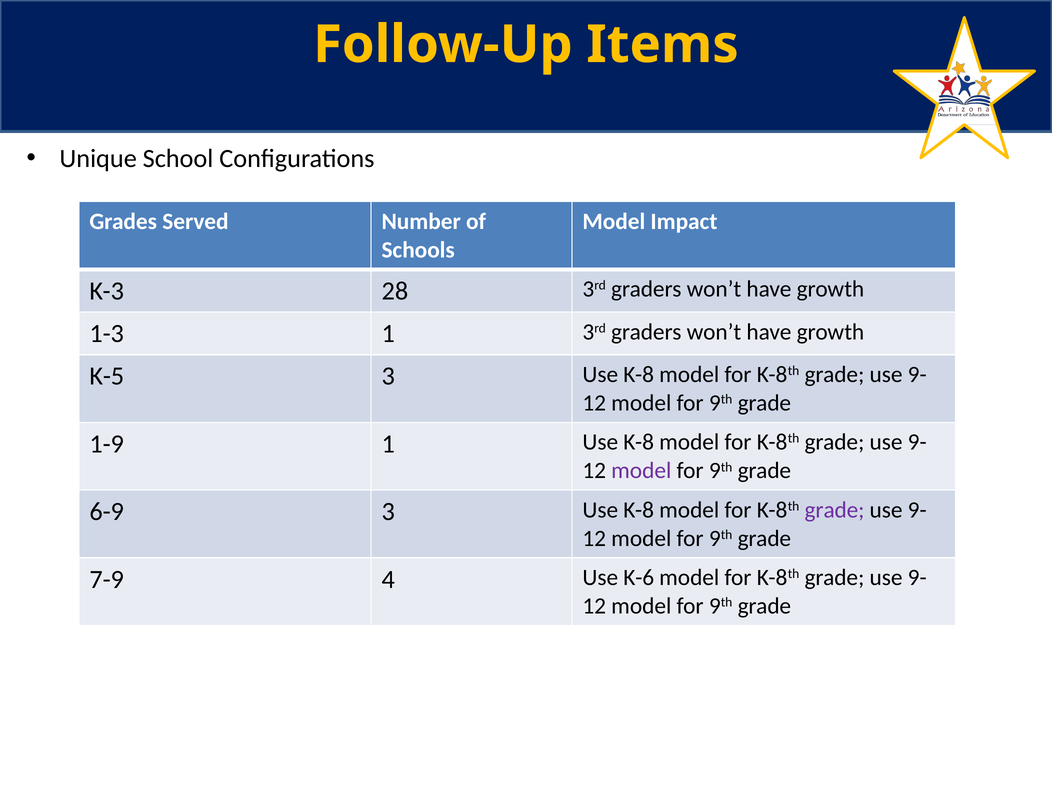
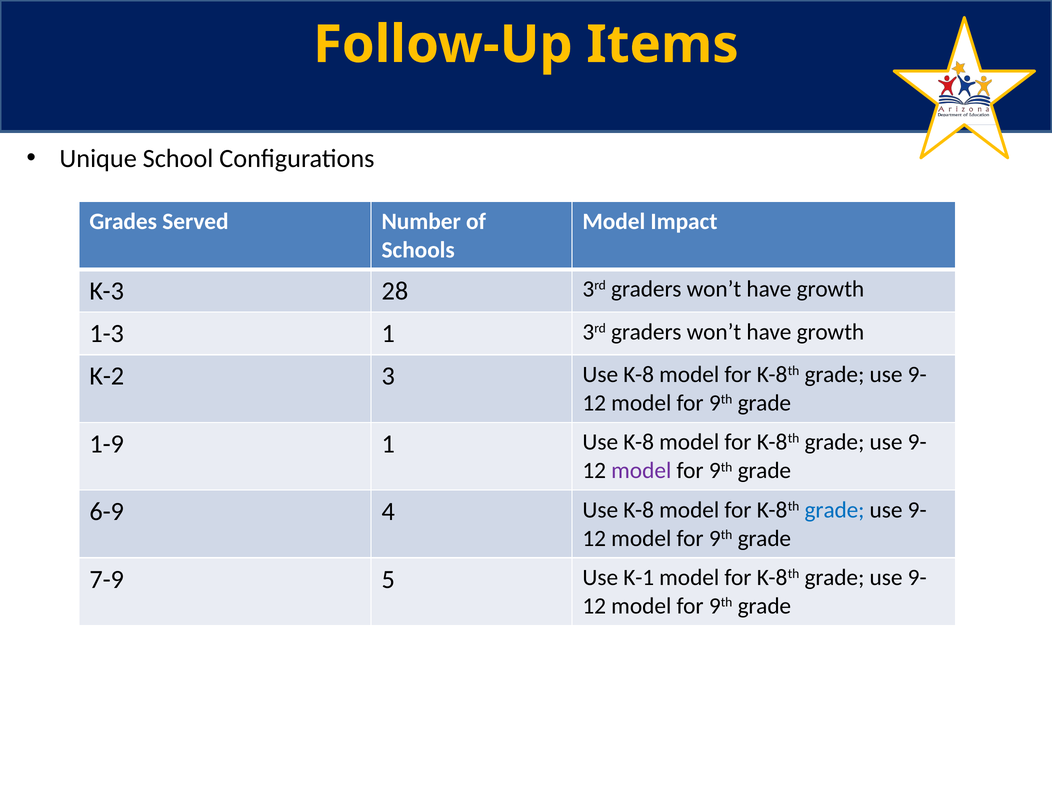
K-5: K-5 -> K-2
6-9 3: 3 -> 4
grade at (835, 510) colour: purple -> blue
4: 4 -> 5
K-6: K-6 -> K-1
